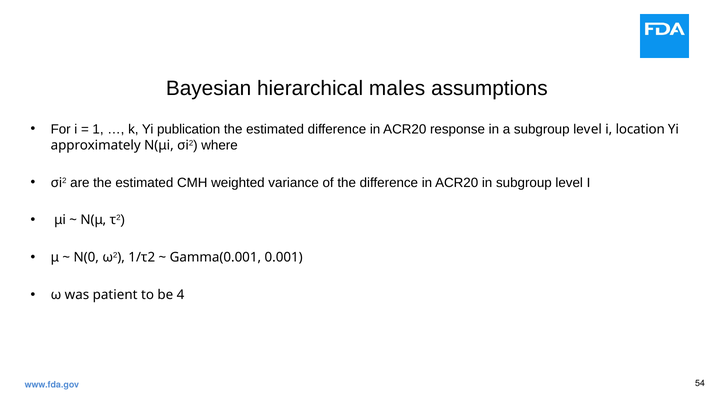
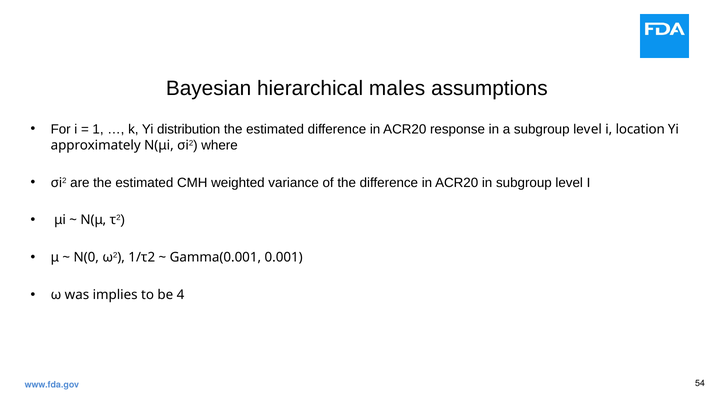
publication: publication -> distribution
patient: patient -> implies
